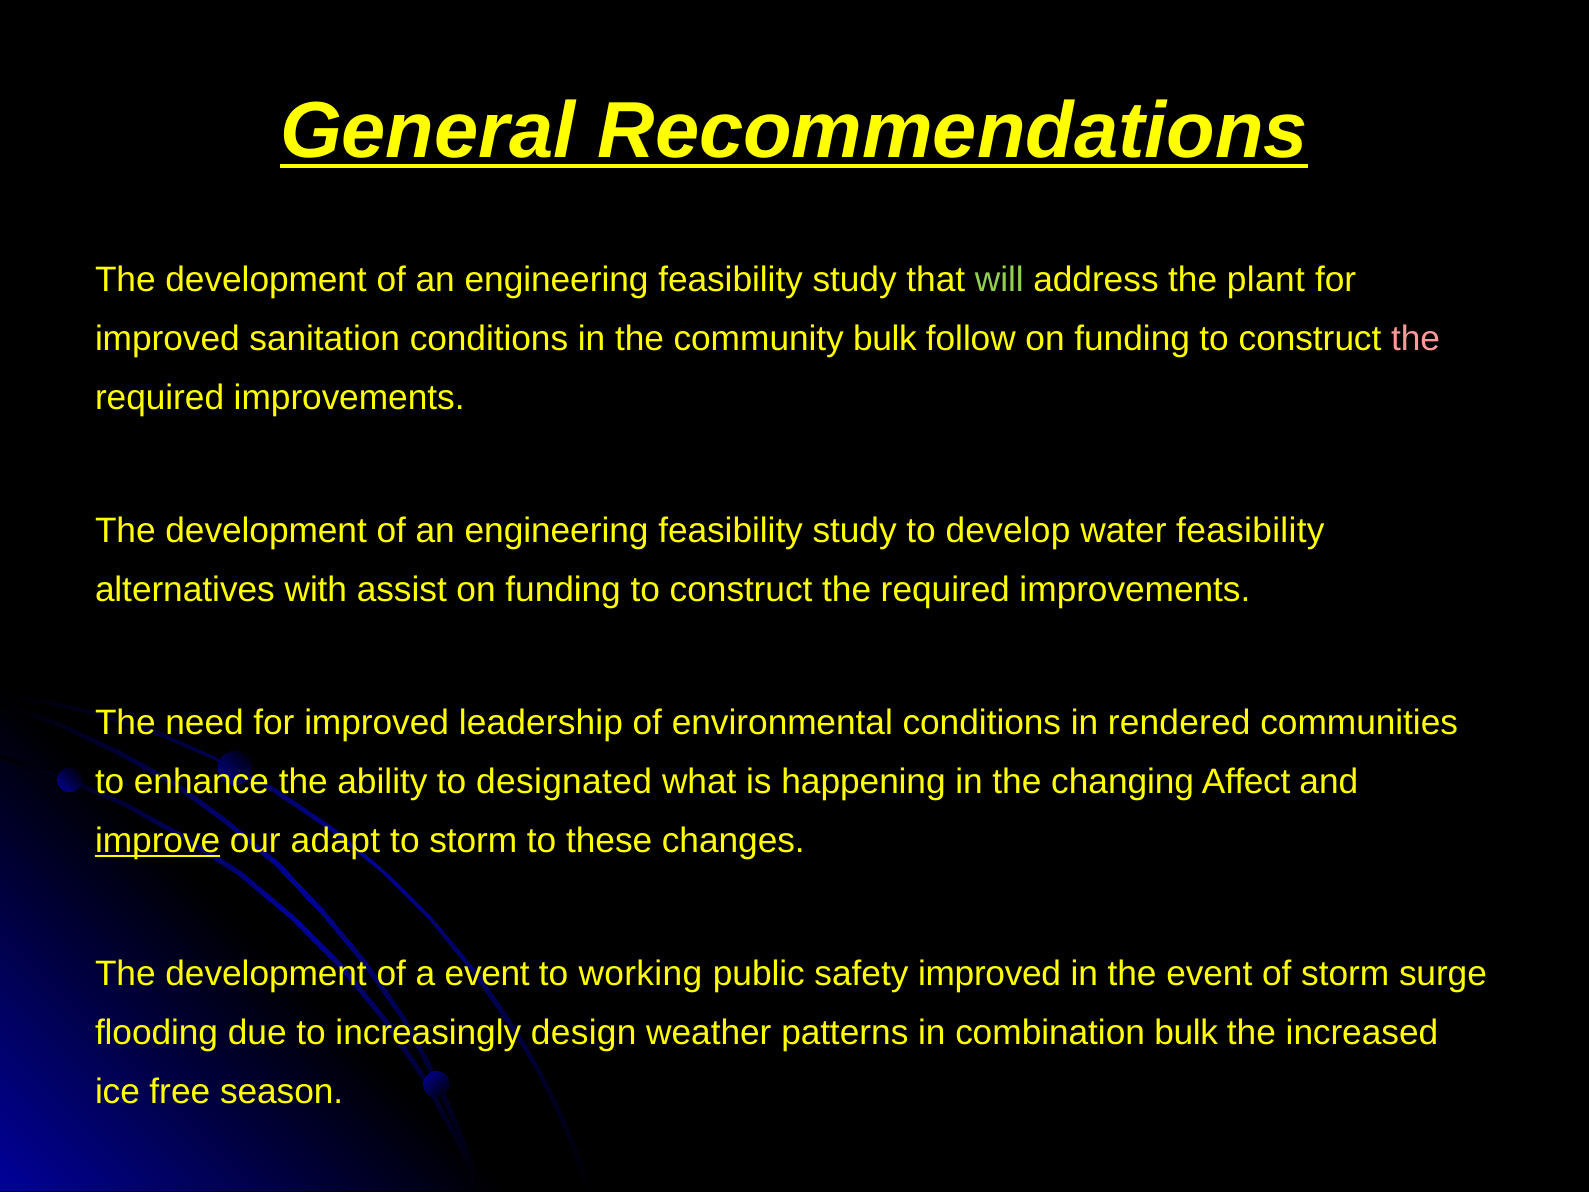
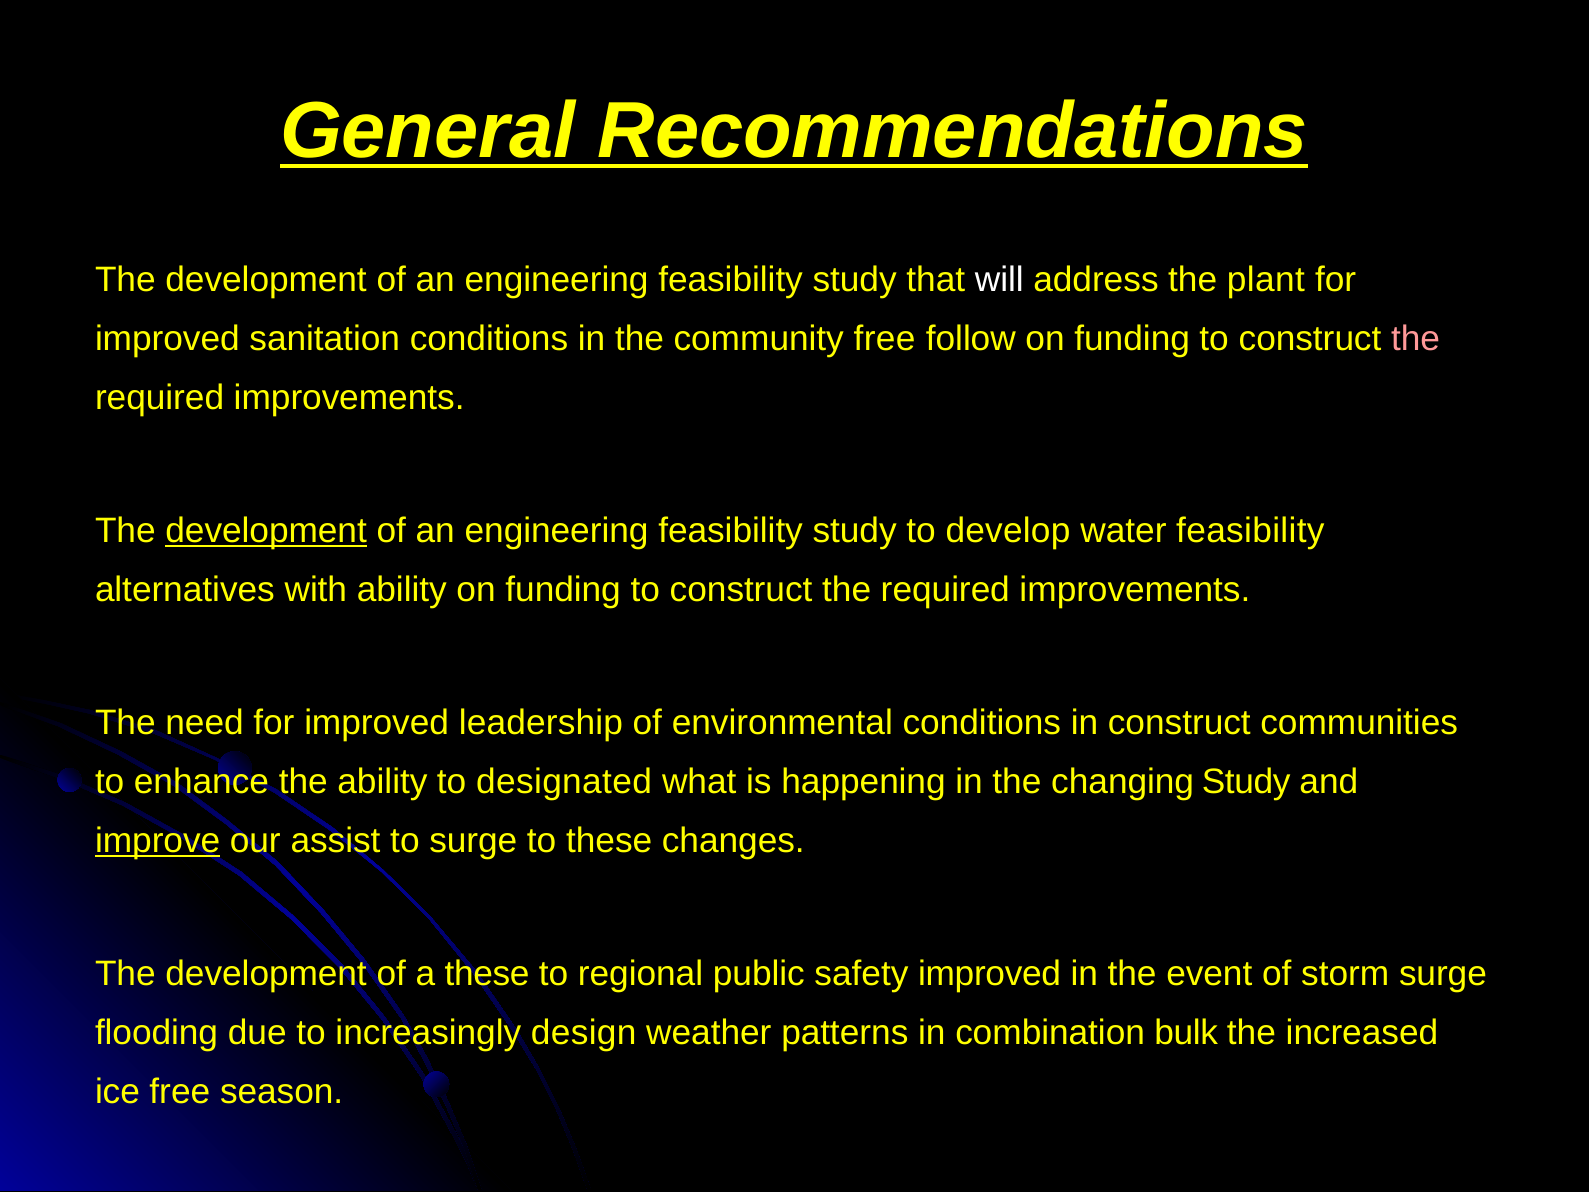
will colour: light green -> white
community bulk: bulk -> free
development at (266, 530) underline: none -> present
with assist: assist -> ability
in rendered: rendered -> construct
changing Affect: Affect -> Study
adapt: adapt -> assist
to storm: storm -> surge
a event: event -> these
working: working -> regional
